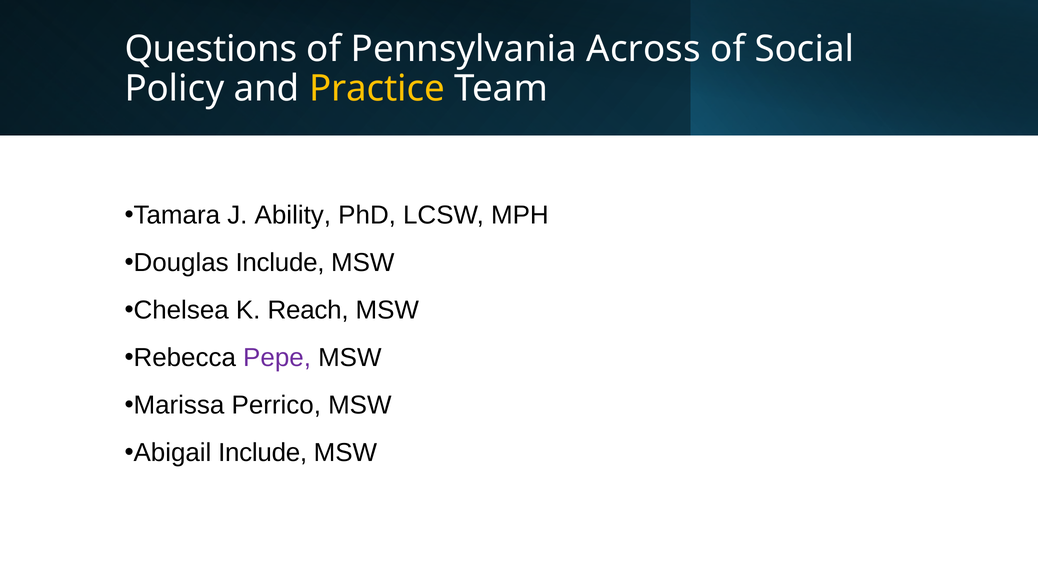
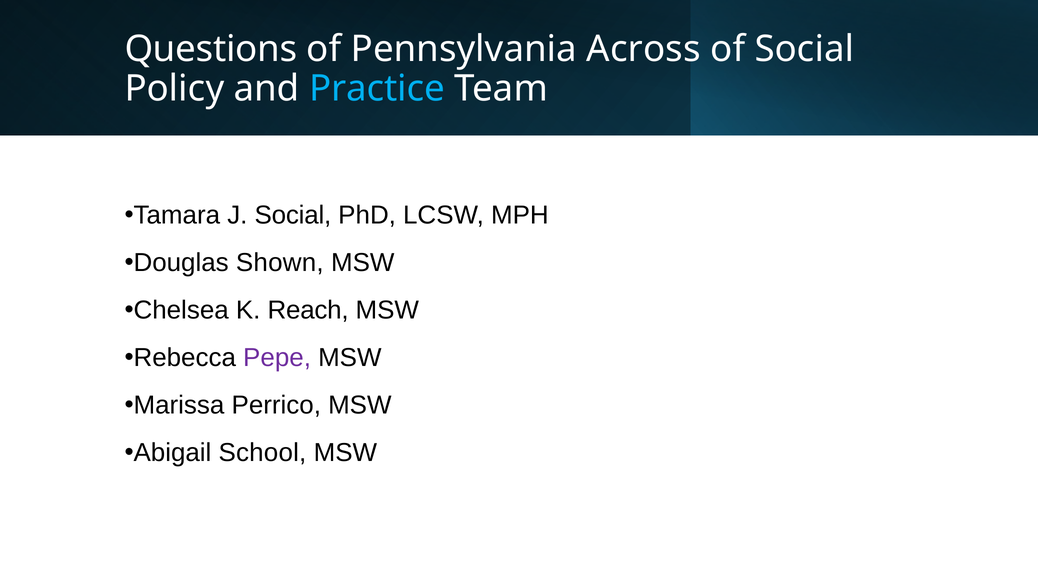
Practice colour: yellow -> light blue
J Ability: Ability -> Social
Douglas Include: Include -> Shown
Abigail Include: Include -> School
